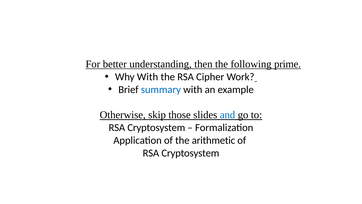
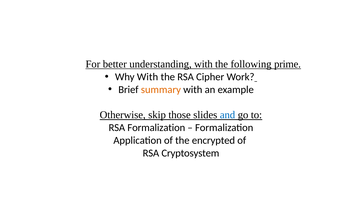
understanding then: then -> with
summary colour: blue -> orange
Cryptosystem at (156, 127): Cryptosystem -> Formalization
arithmetic: arithmetic -> encrypted
